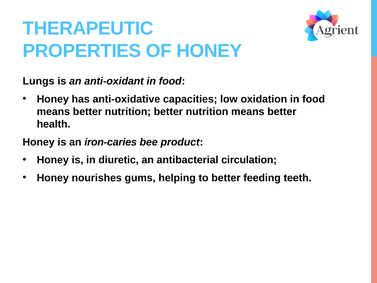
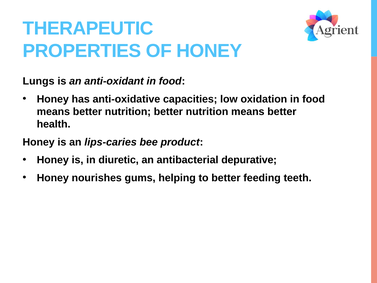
iron-caries: iron-caries -> lips-caries
circulation: circulation -> depurative
